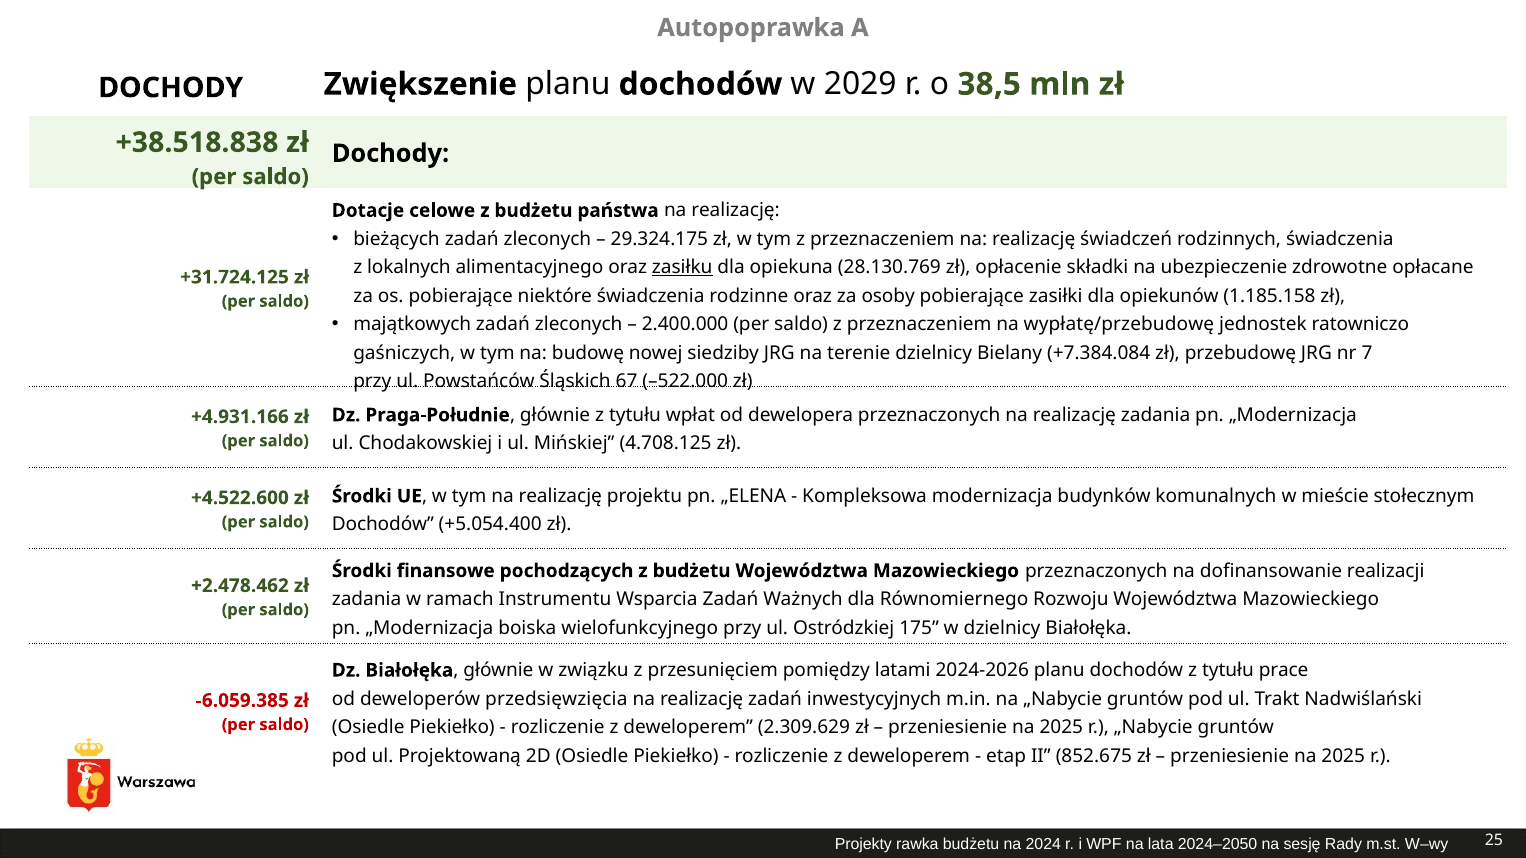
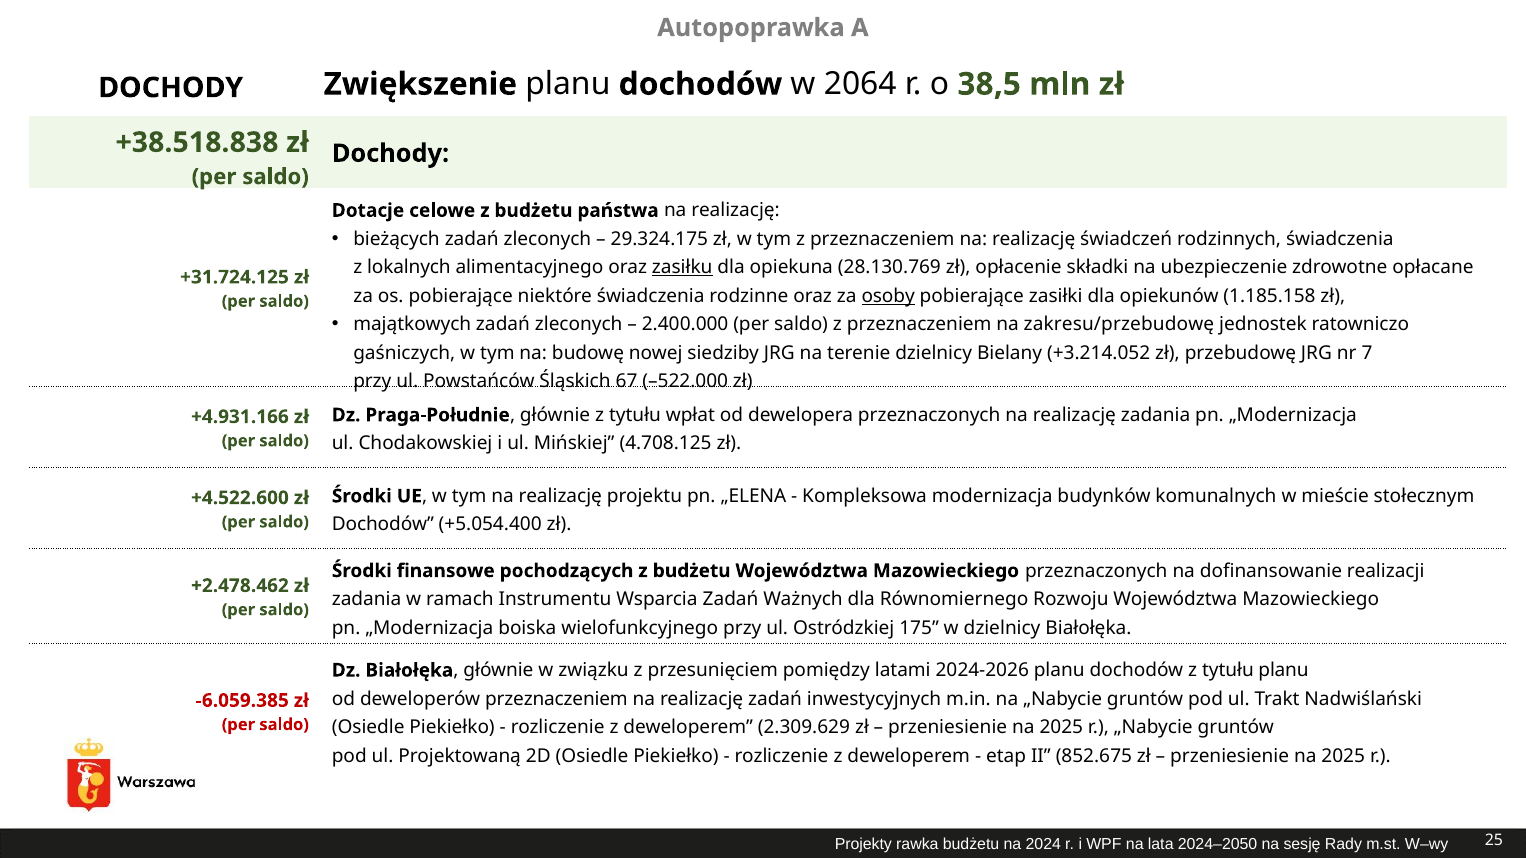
2029: 2029 -> 2064
osoby underline: none -> present
wypłatę/przebudowę: wypłatę/przebudowę -> zakresu/przebudowę
+7.384.084: +7.384.084 -> +3.214.052
tytułu prace: prace -> planu
deweloperów przedsięwzięcia: przedsięwzięcia -> przeznaczeniem
